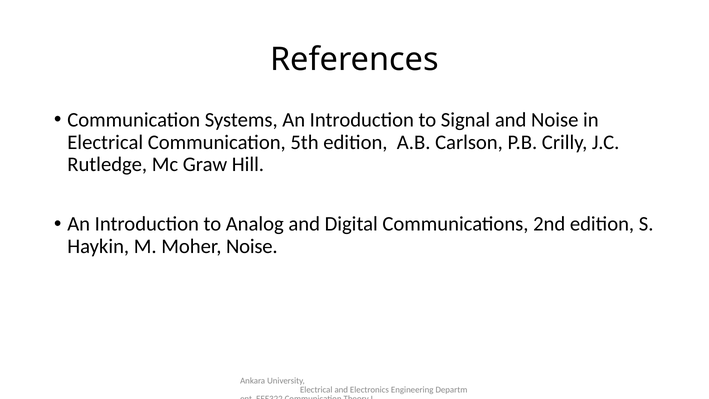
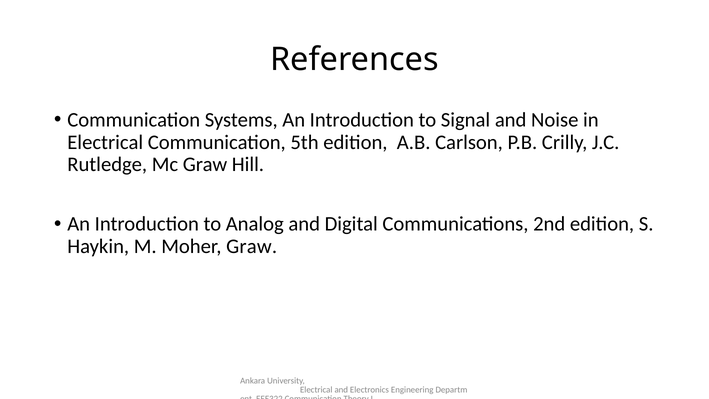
Moher Noise: Noise -> Graw
